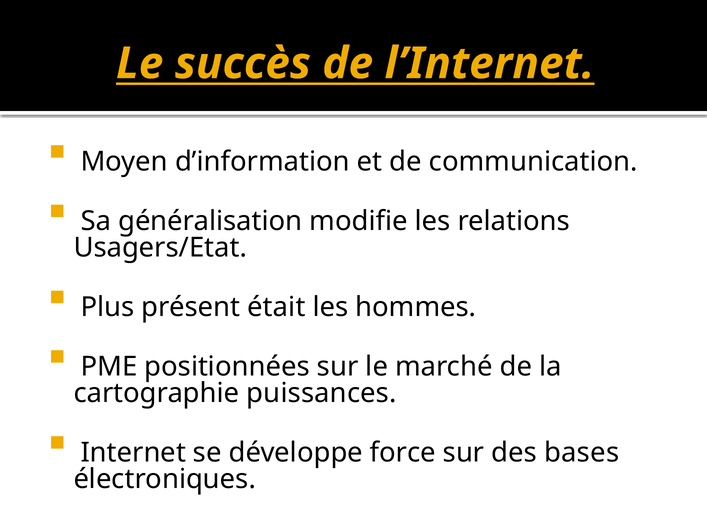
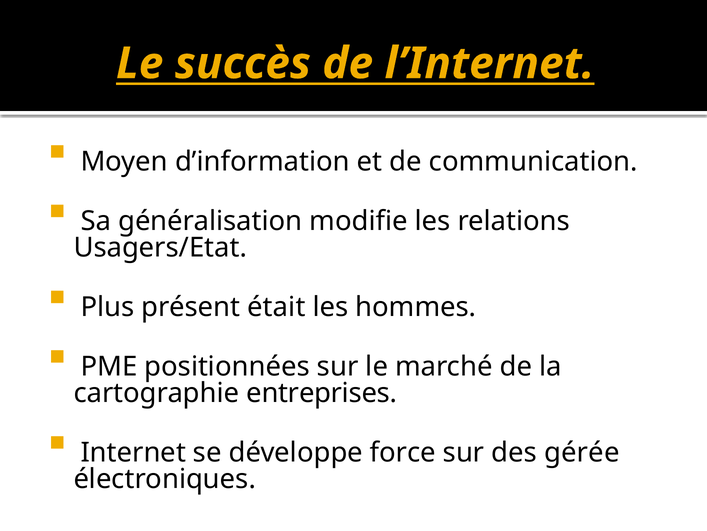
puissances: puissances -> entreprises
bases: bases -> gérée
